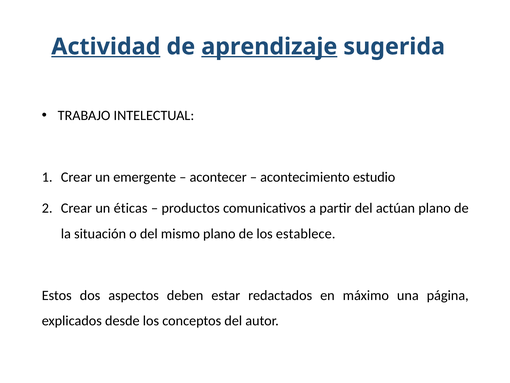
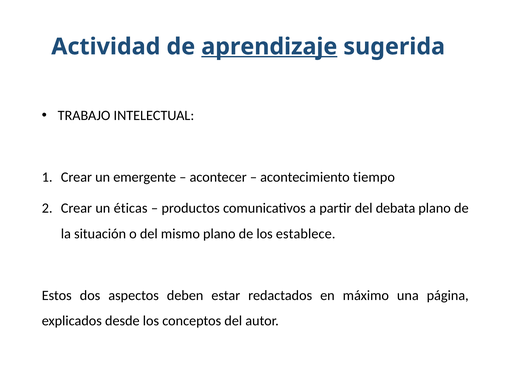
Actividad underline: present -> none
estudio: estudio -> tiempo
actúan: actúan -> debata
